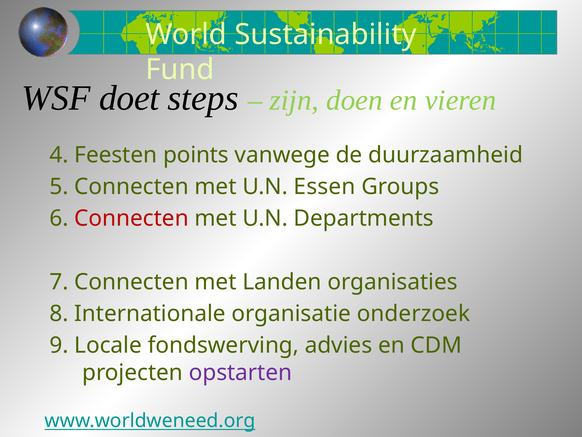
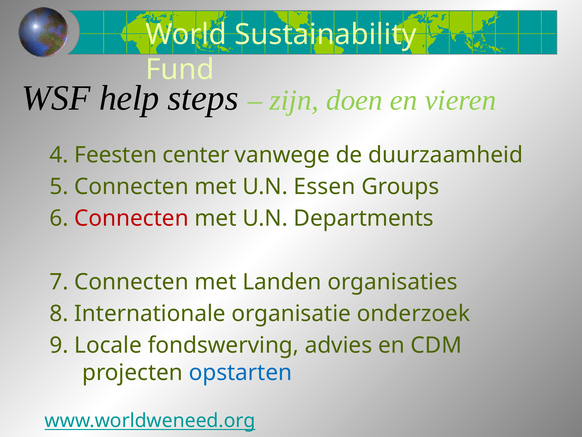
doet: doet -> help
points: points -> center
opstarten colour: purple -> blue
